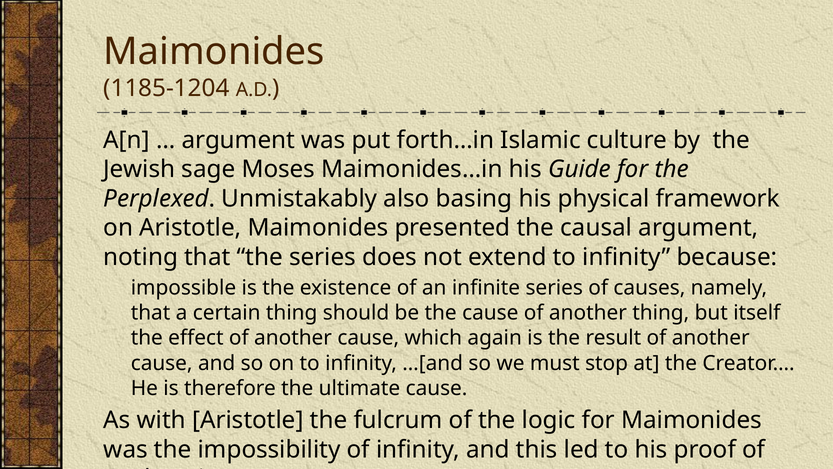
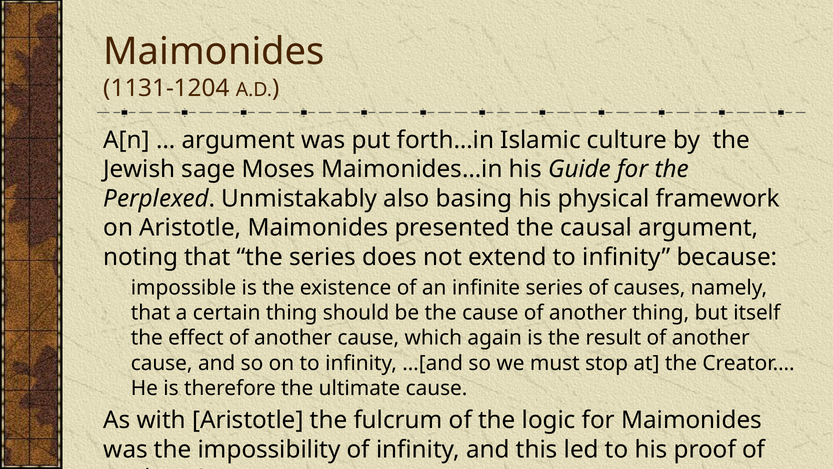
1185-1204: 1185-1204 -> 1131-1204
